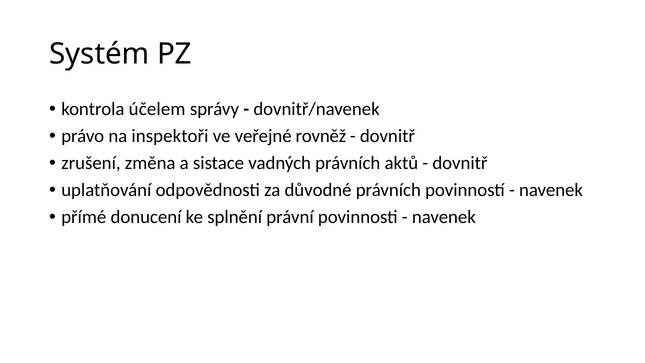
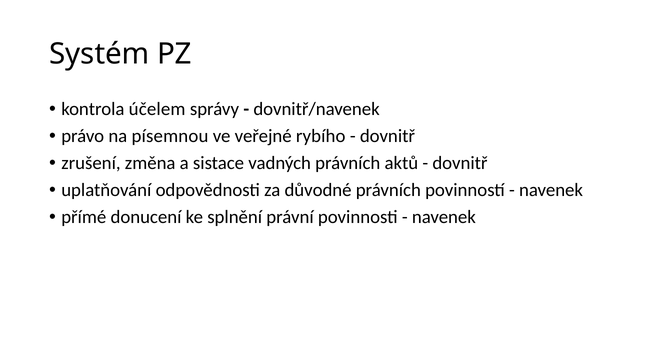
inspektoři: inspektoři -> písemnou
rovněž: rovněž -> rybího
